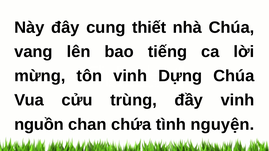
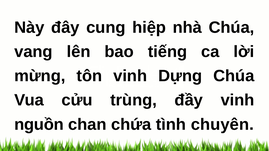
thiết: thiết -> hiệp
nguyện: nguyện -> chuyên
